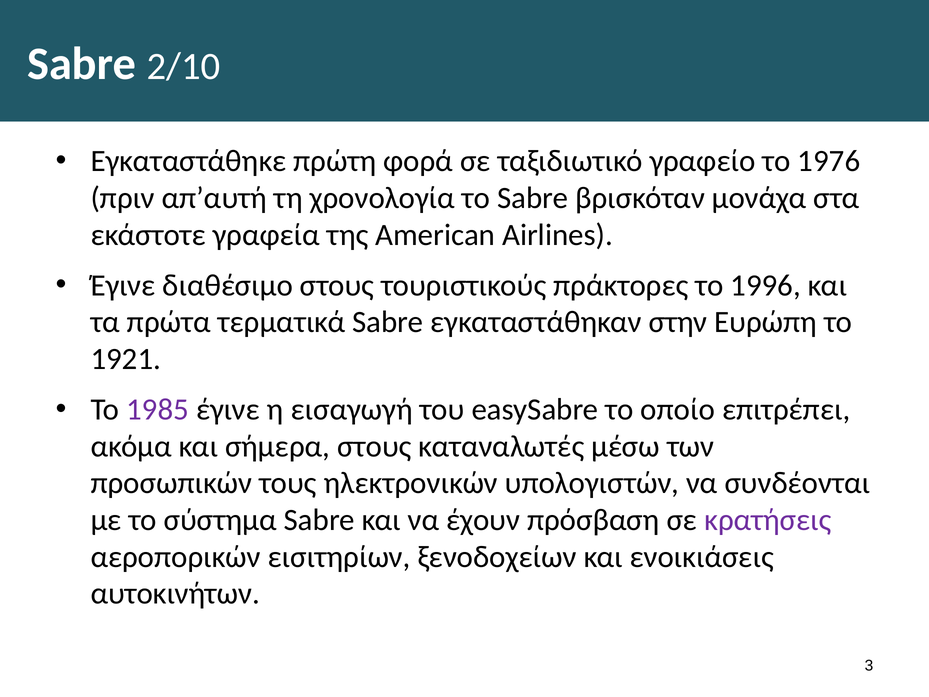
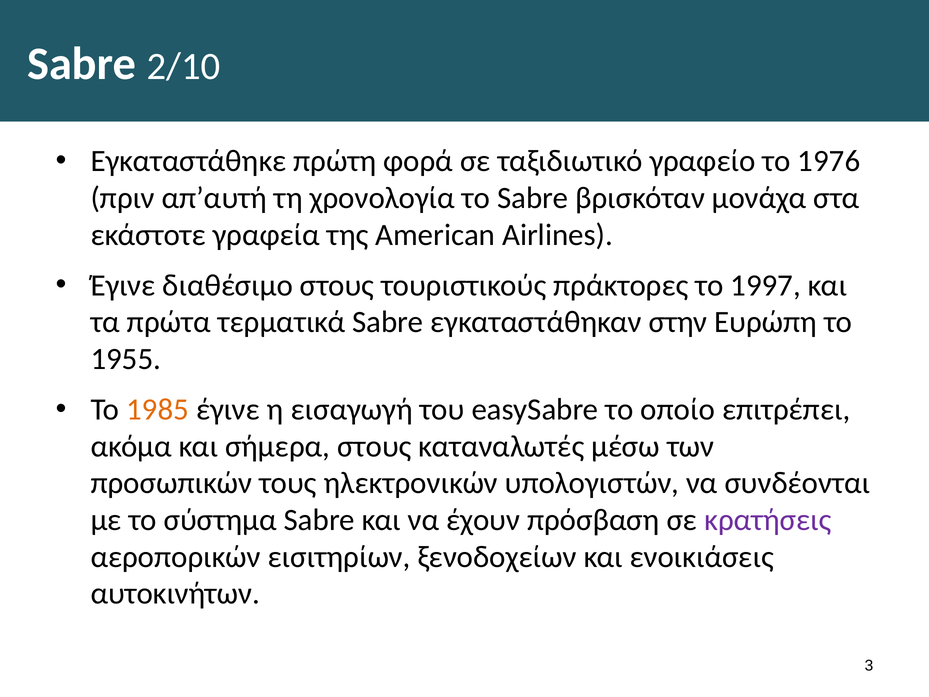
1996: 1996 -> 1997
1921: 1921 -> 1955
1985 colour: purple -> orange
